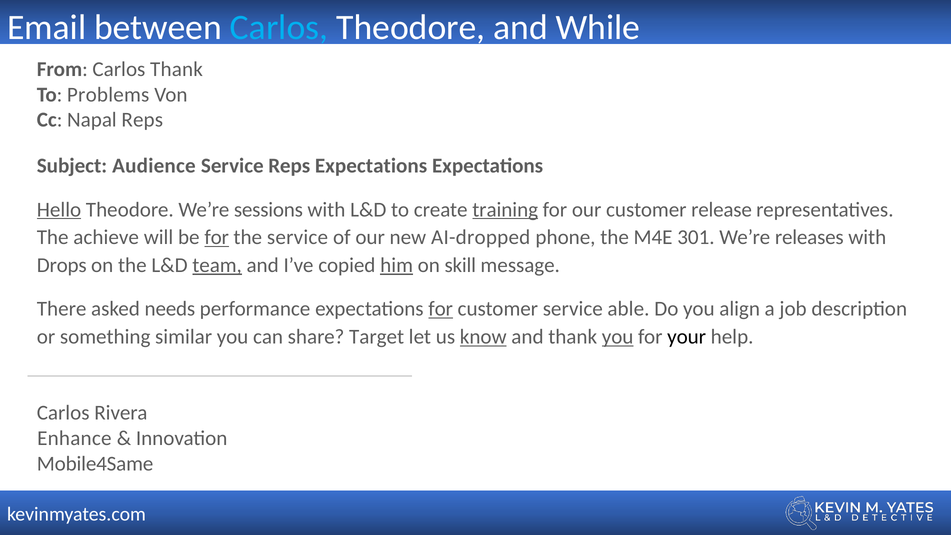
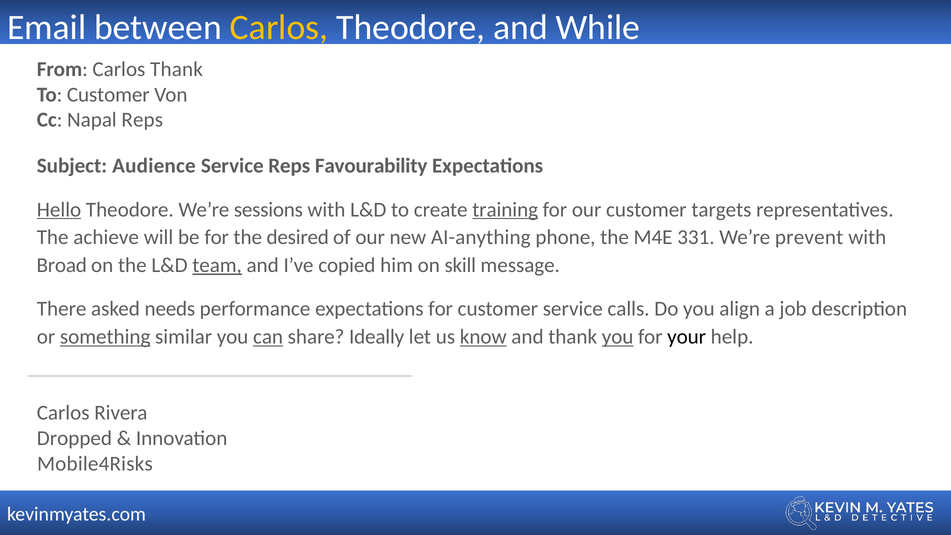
Carlos at (279, 27) colour: light blue -> yellow
To Problems: Problems -> Customer
Reps Expectations: Expectations -> Favourability
release: release -> targets
for at (217, 237) underline: present -> none
the service: service -> desired
AI-dropped: AI-dropped -> AI-anything
301: 301 -> 331
releases: releases -> prevent
Drops: Drops -> Broad
him underline: present -> none
for at (441, 309) underline: present -> none
able: able -> calls
something underline: none -> present
can underline: none -> present
Target: Target -> Ideally
Enhance: Enhance -> Dropped
Mobile4Same: Mobile4Same -> Mobile4Risks
